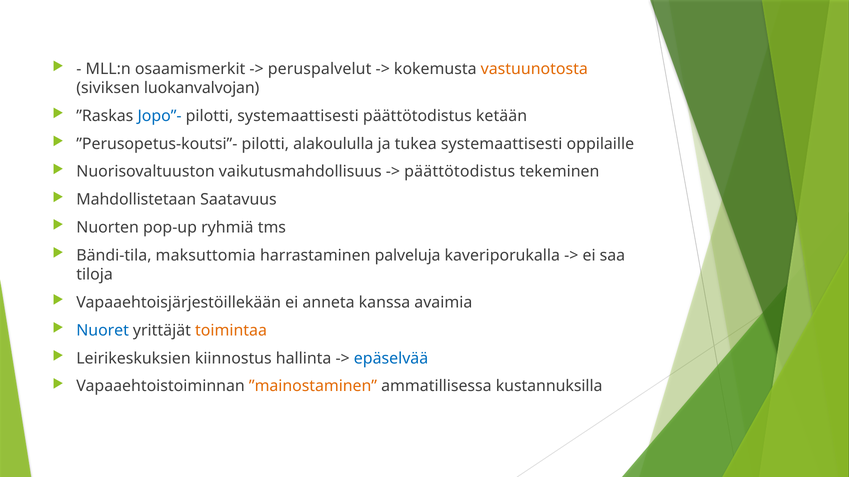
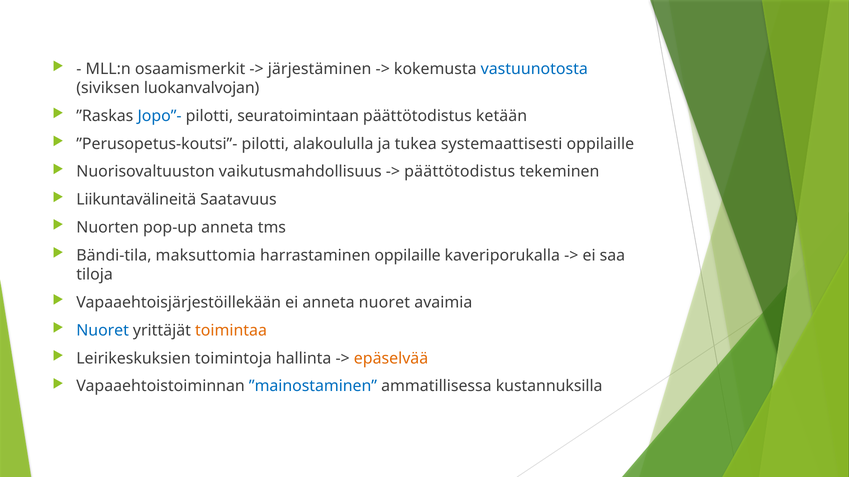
peruspalvelut: peruspalvelut -> järjestäminen
vastuunotosta colour: orange -> blue
pilotti systemaattisesti: systemaattisesti -> seuratoimintaan
Mahdollistetaan: Mahdollistetaan -> Liikuntavälineitä
pop-up ryhmiä: ryhmiä -> anneta
harrastaminen palveluja: palveluja -> oppilaille
anneta kanssa: kanssa -> nuoret
kiinnostus: kiinnostus -> toimintoja
epäselvää colour: blue -> orange
”mainostaminen colour: orange -> blue
